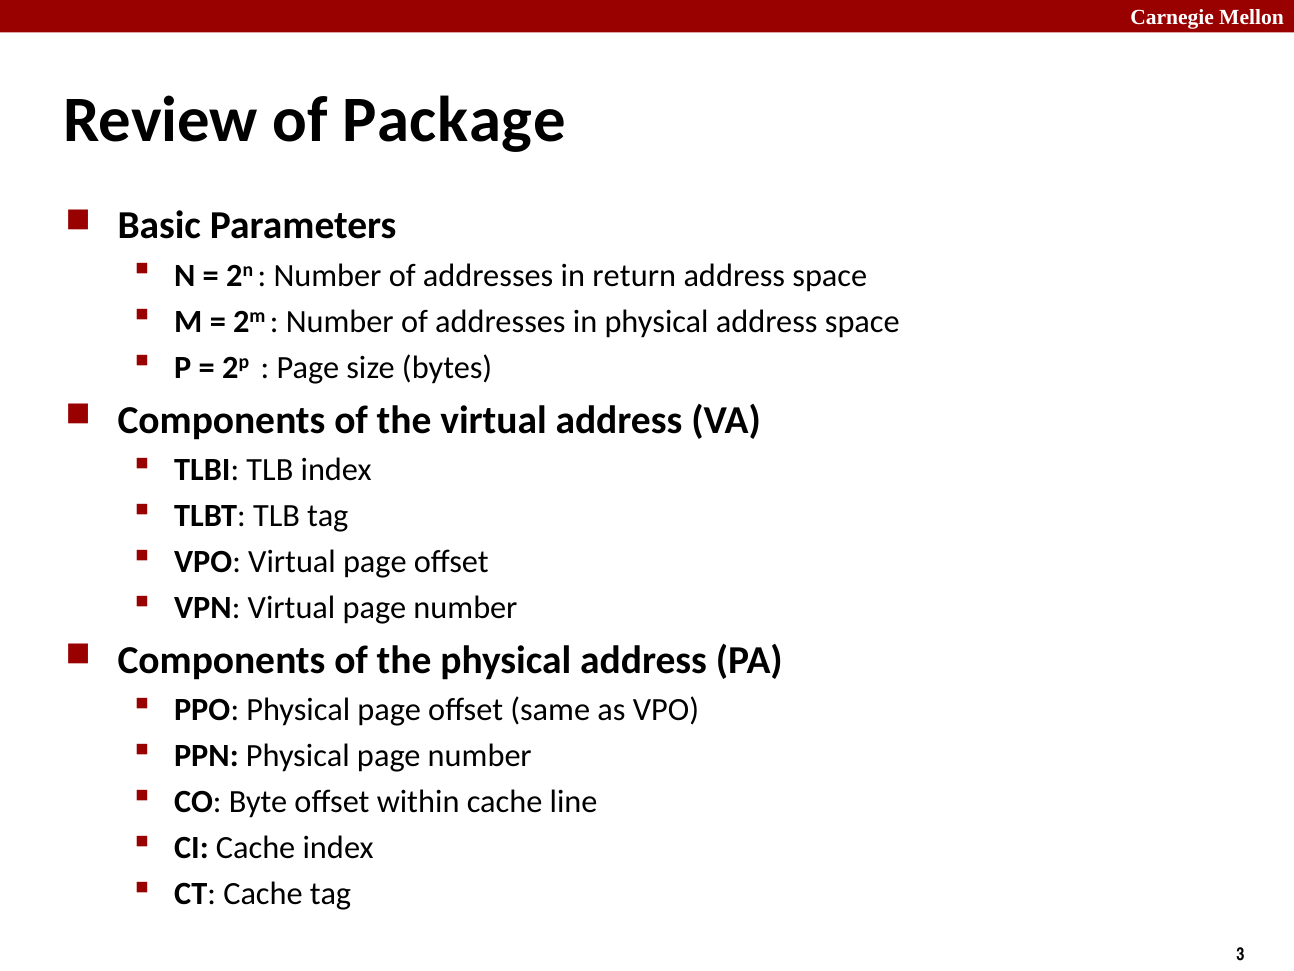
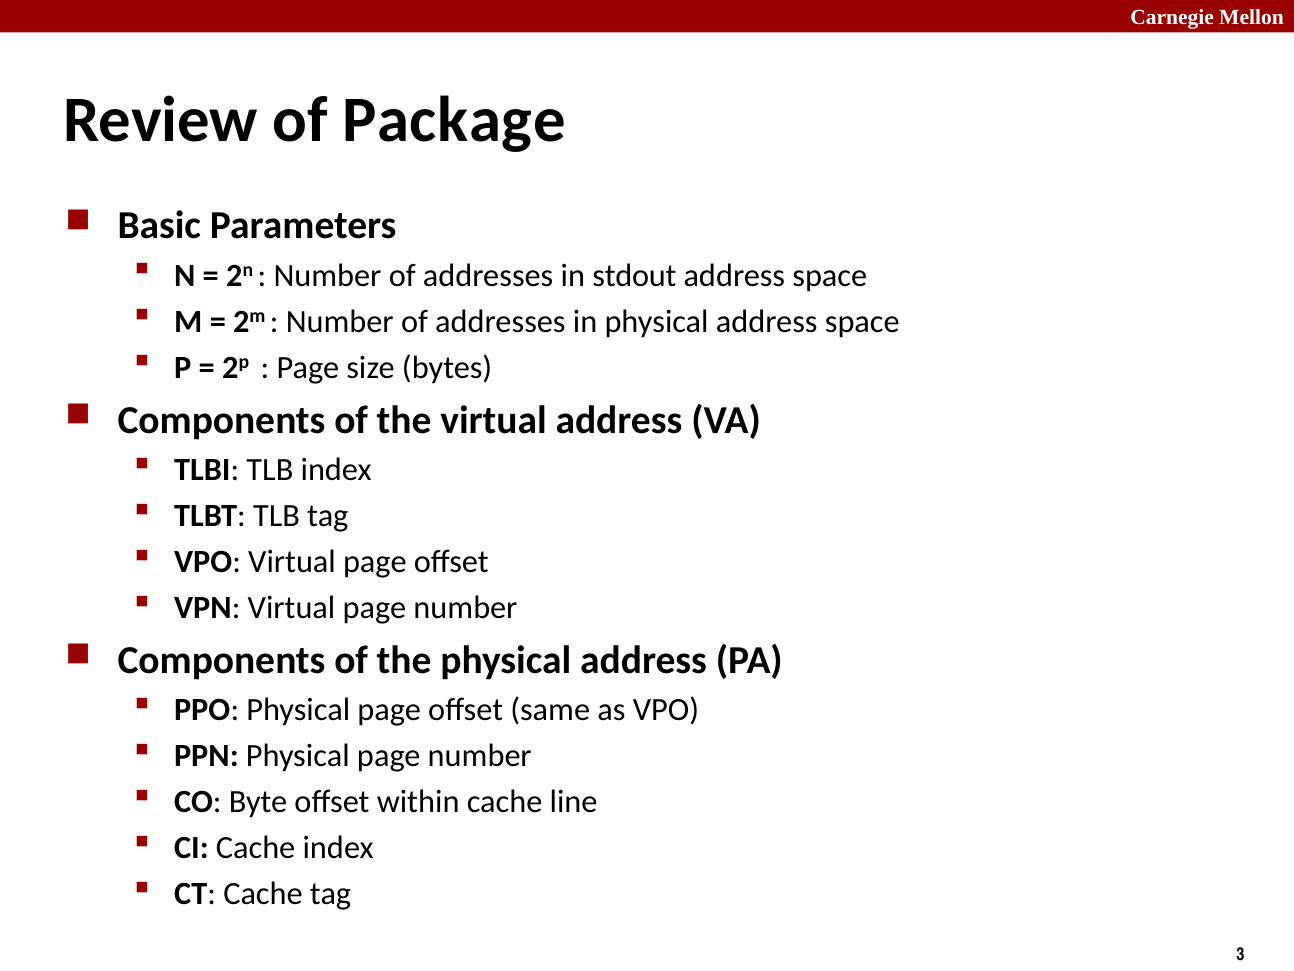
return: return -> stdout
